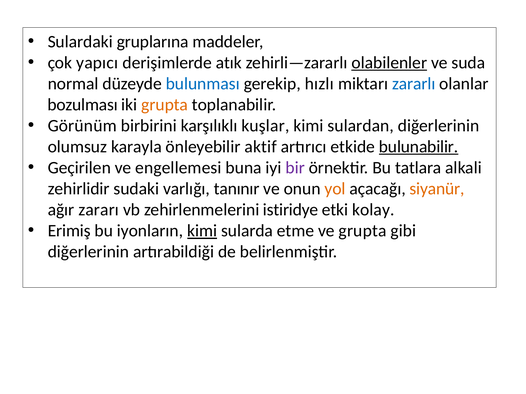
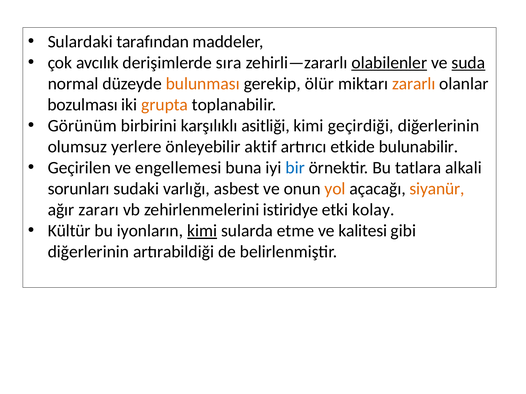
gruplarına: gruplarına -> tarafından
yapıcı: yapıcı -> avcılık
atık: atık -> sıra
suda underline: none -> present
bulunması colour: blue -> orange
hızlı: hızlı -> ölür
zararlı colour: blue -> orange
kuşlar: kuşlar -> asitliği
sulardan: sulardan -> geçirdiği
karayla: karayla -> yerlere
bulunabilir underline: present -> none
bir colour: purple -> blue
zehirlidir: zehirlidir -> sorunları
tanınır: tanınır -> asbest
Erimiş: Erimiş -> Kültür
ve grupta: grupta -> kalitesi
